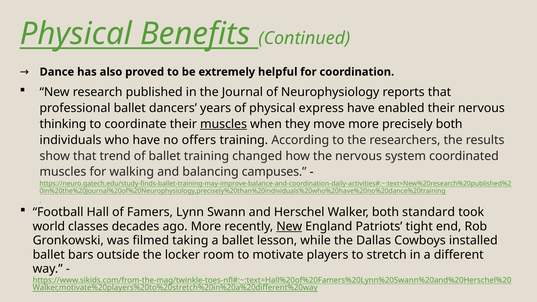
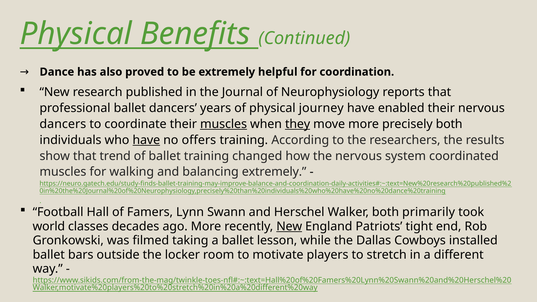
express: express -> journey
thinking at (63, 124): thinking -> dancers
they underline: none -> present
have at (146, 140) underline: none -> present
balancing campuses: campuses -> extremely
standard: standard -> primarily
